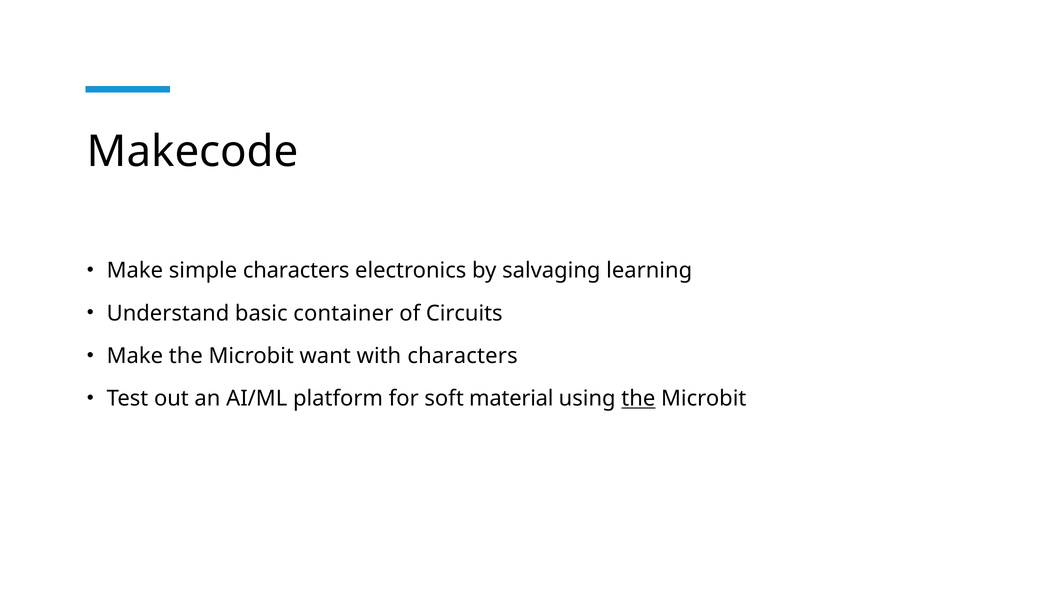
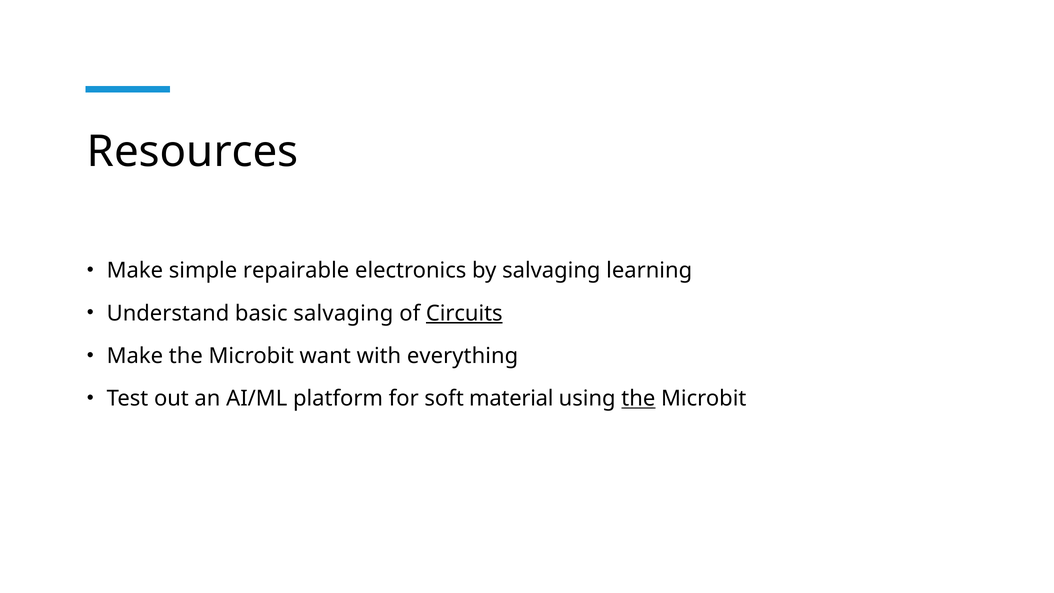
Makecode: Makecode -> Resources
simple characters: characters -> repairable
basic container: container -> salvaging
Circuits underline: none -> present
with characters: characters -> everything
